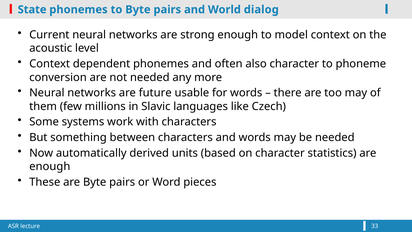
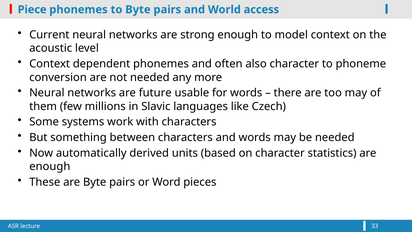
State: State -> Piece
dialog: dialog -> access
